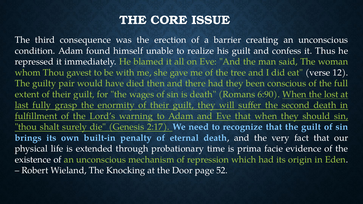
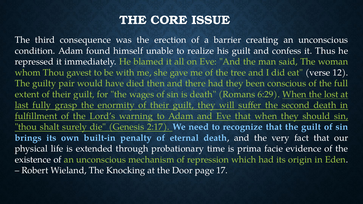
6:90: 6:90 -> 6:29
52: 52 -> 17
